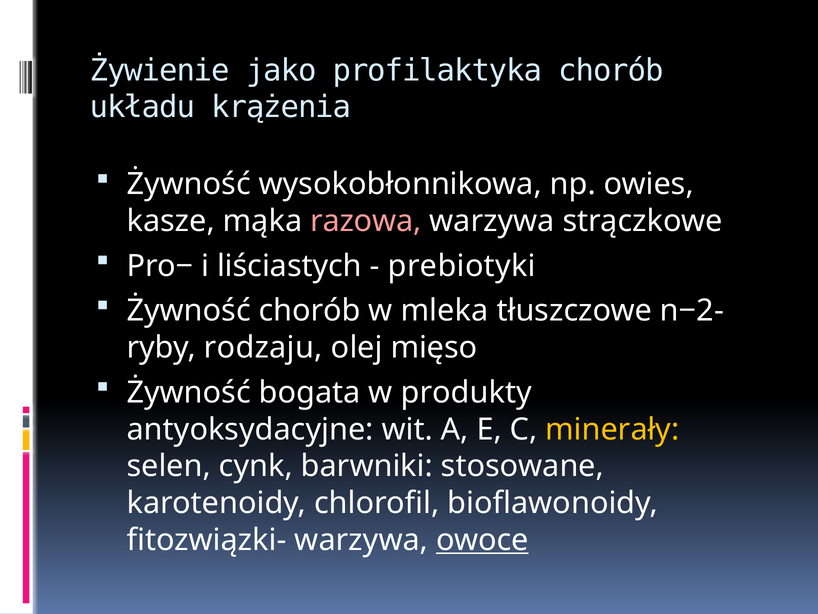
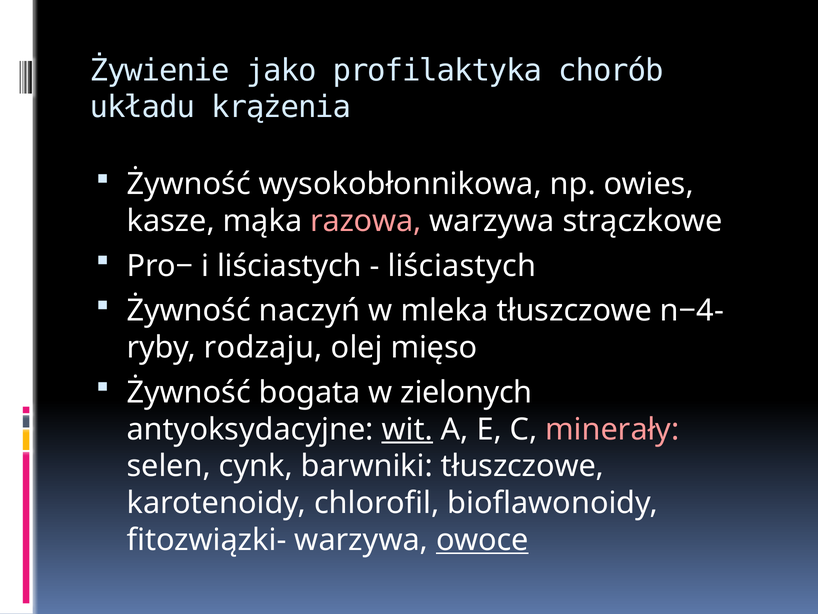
prebiotyki at (462, 266): prebiotyki -> liściastych
Żywność chorób: chorób -> naczyń
n−2-: n−2- -> n−4-
produkty: produkty -> zielonych
wit underline: none -> present
minerały colour: yellow -> pink
barwniki stosowane: stosowane -> tłuszczowe
